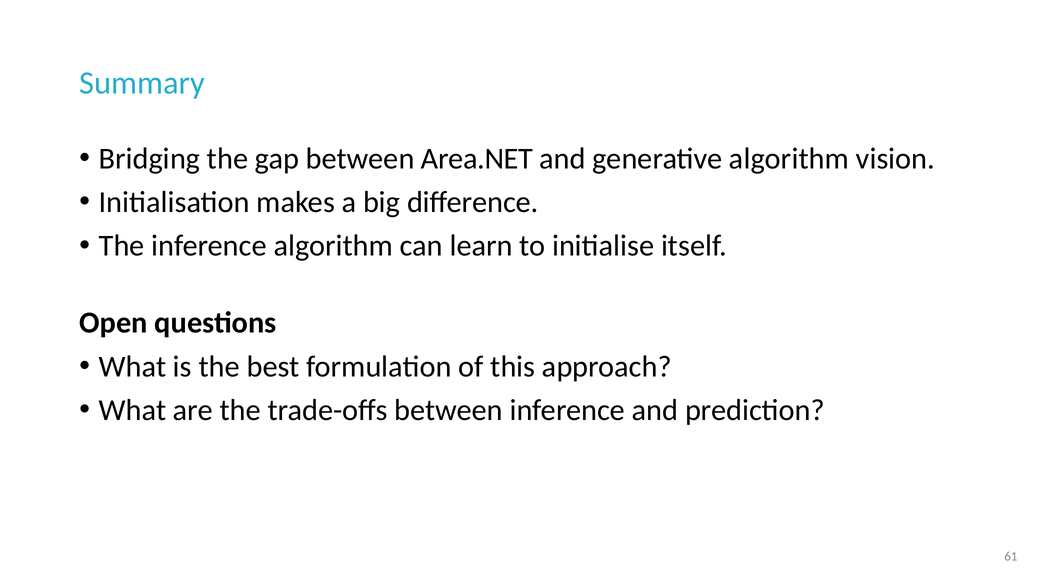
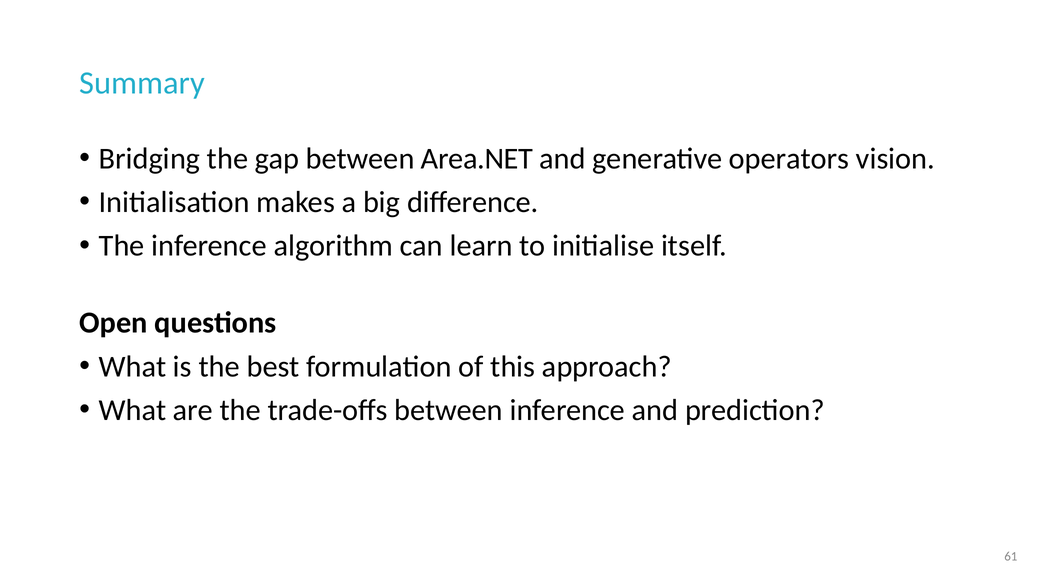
generative algorithm: algorithm -> operators
